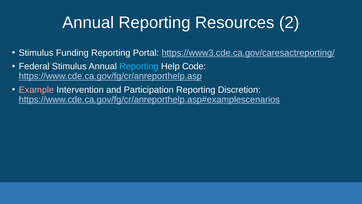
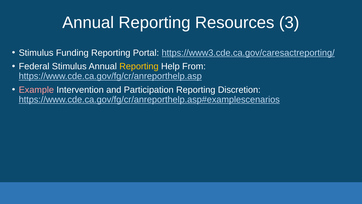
2: 2 -> 3
Reporting at (139, 66) colour: light blue -> yellow
Code: Code -> From
